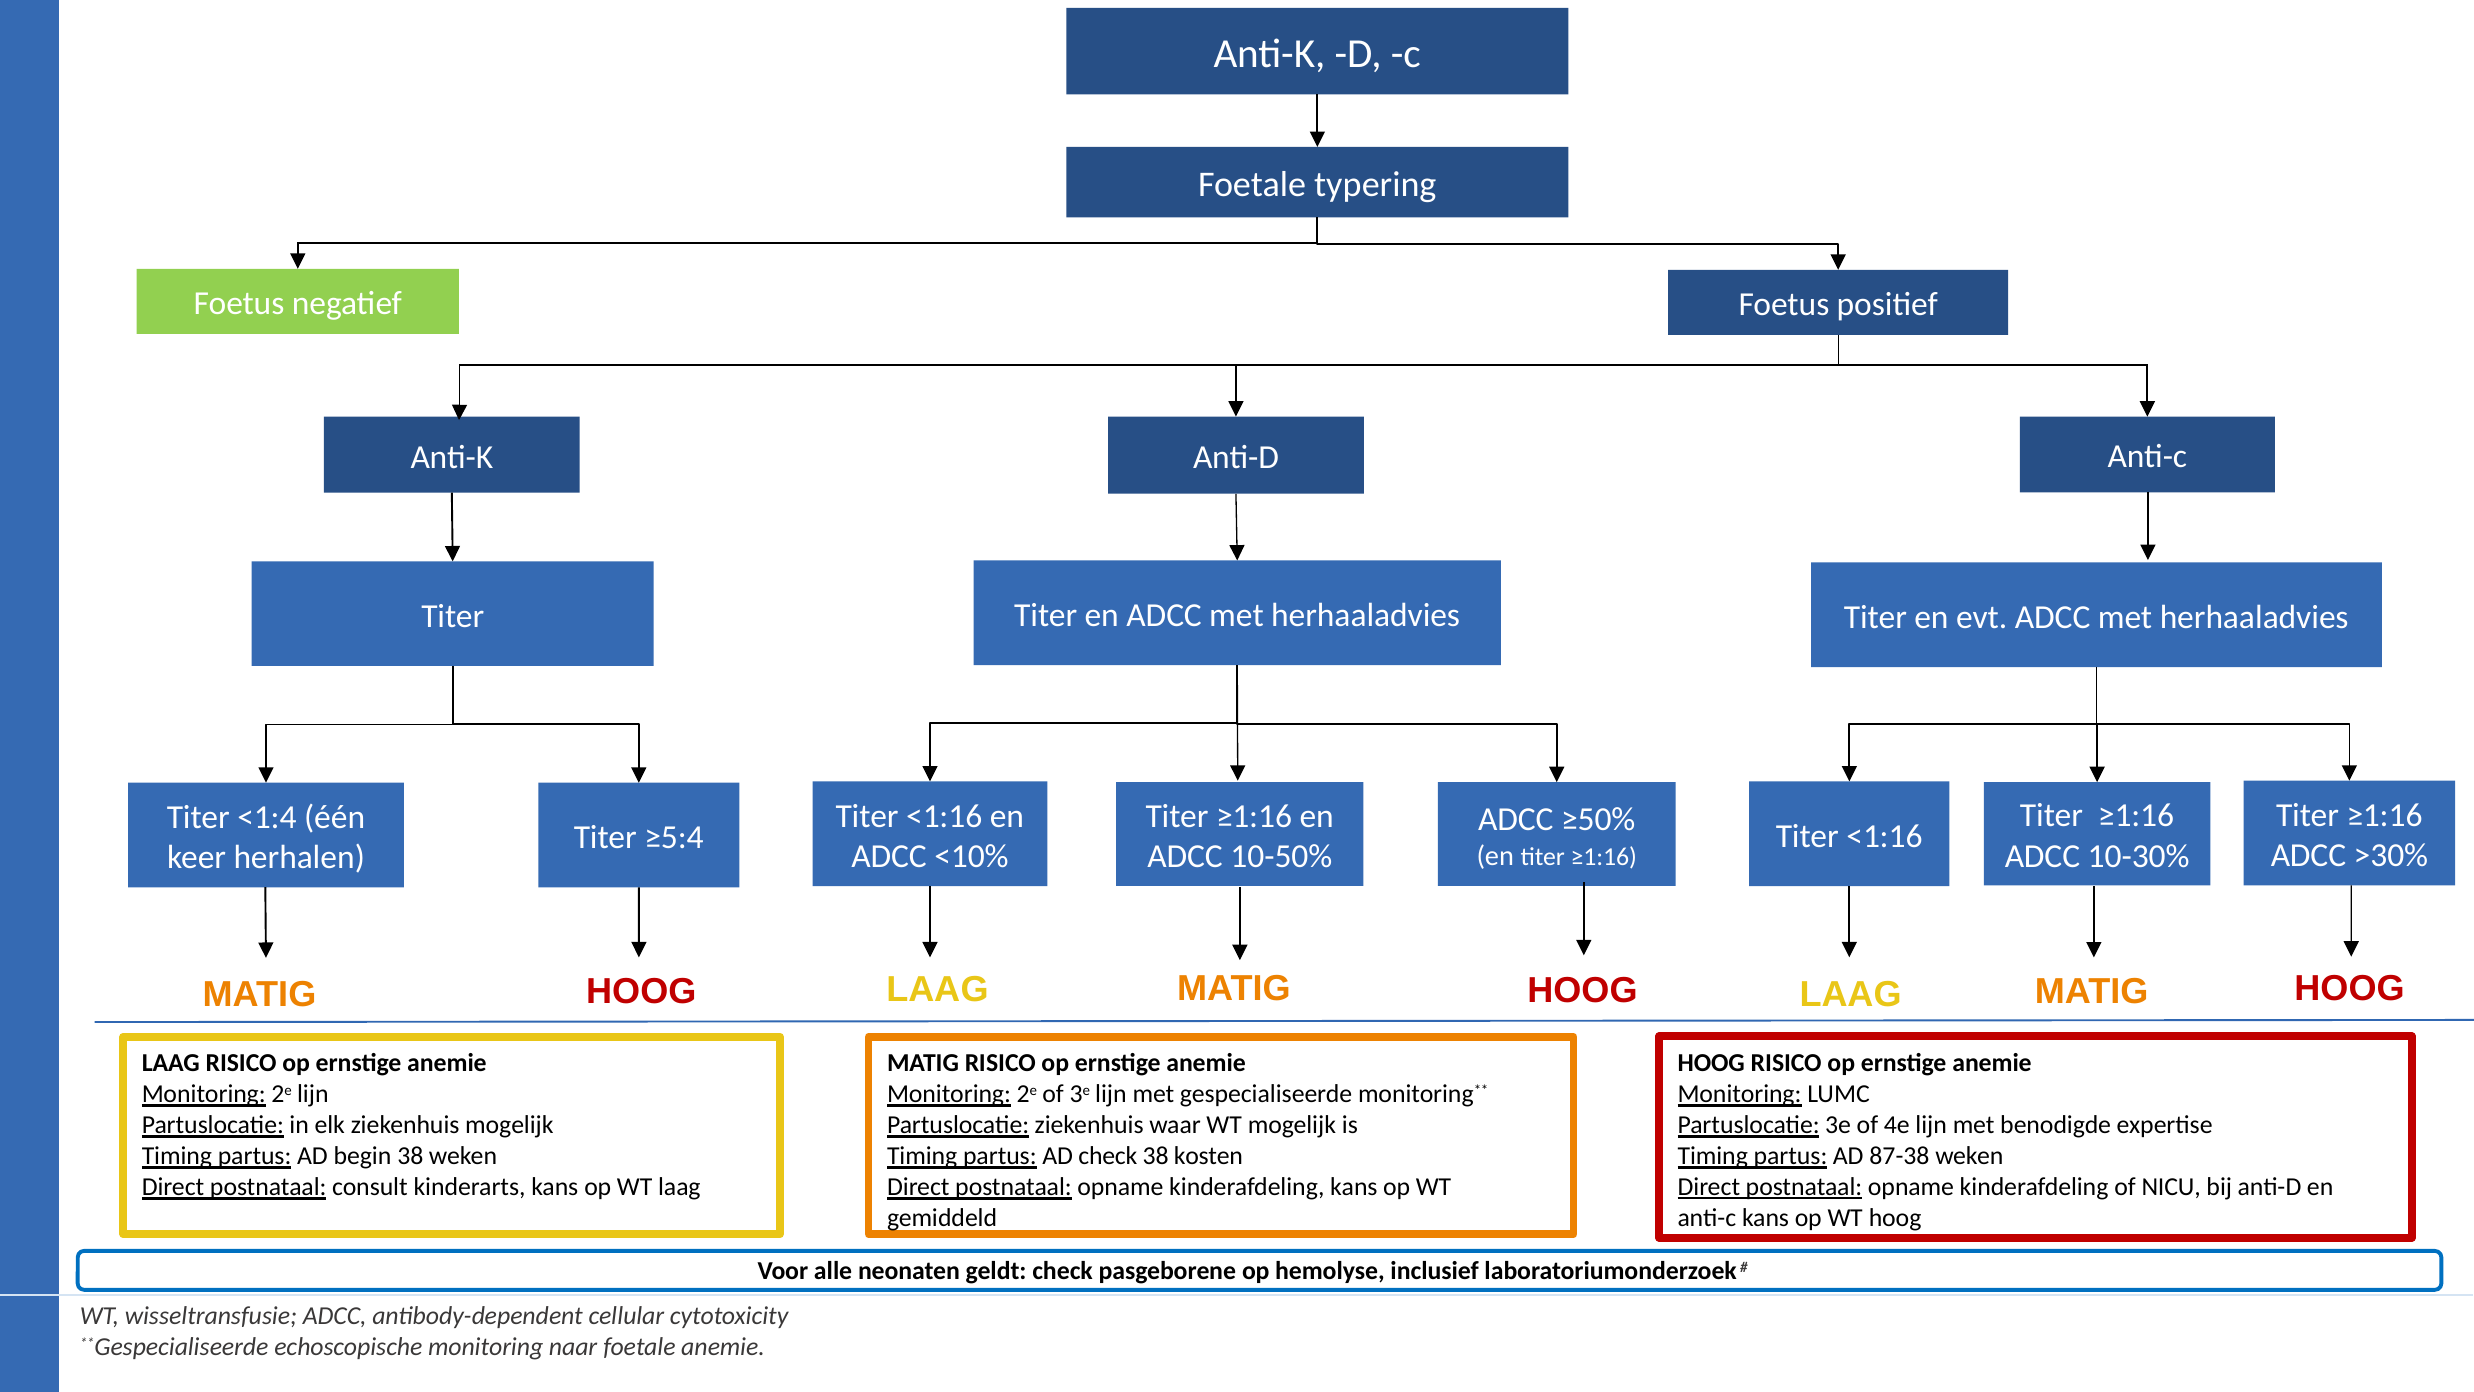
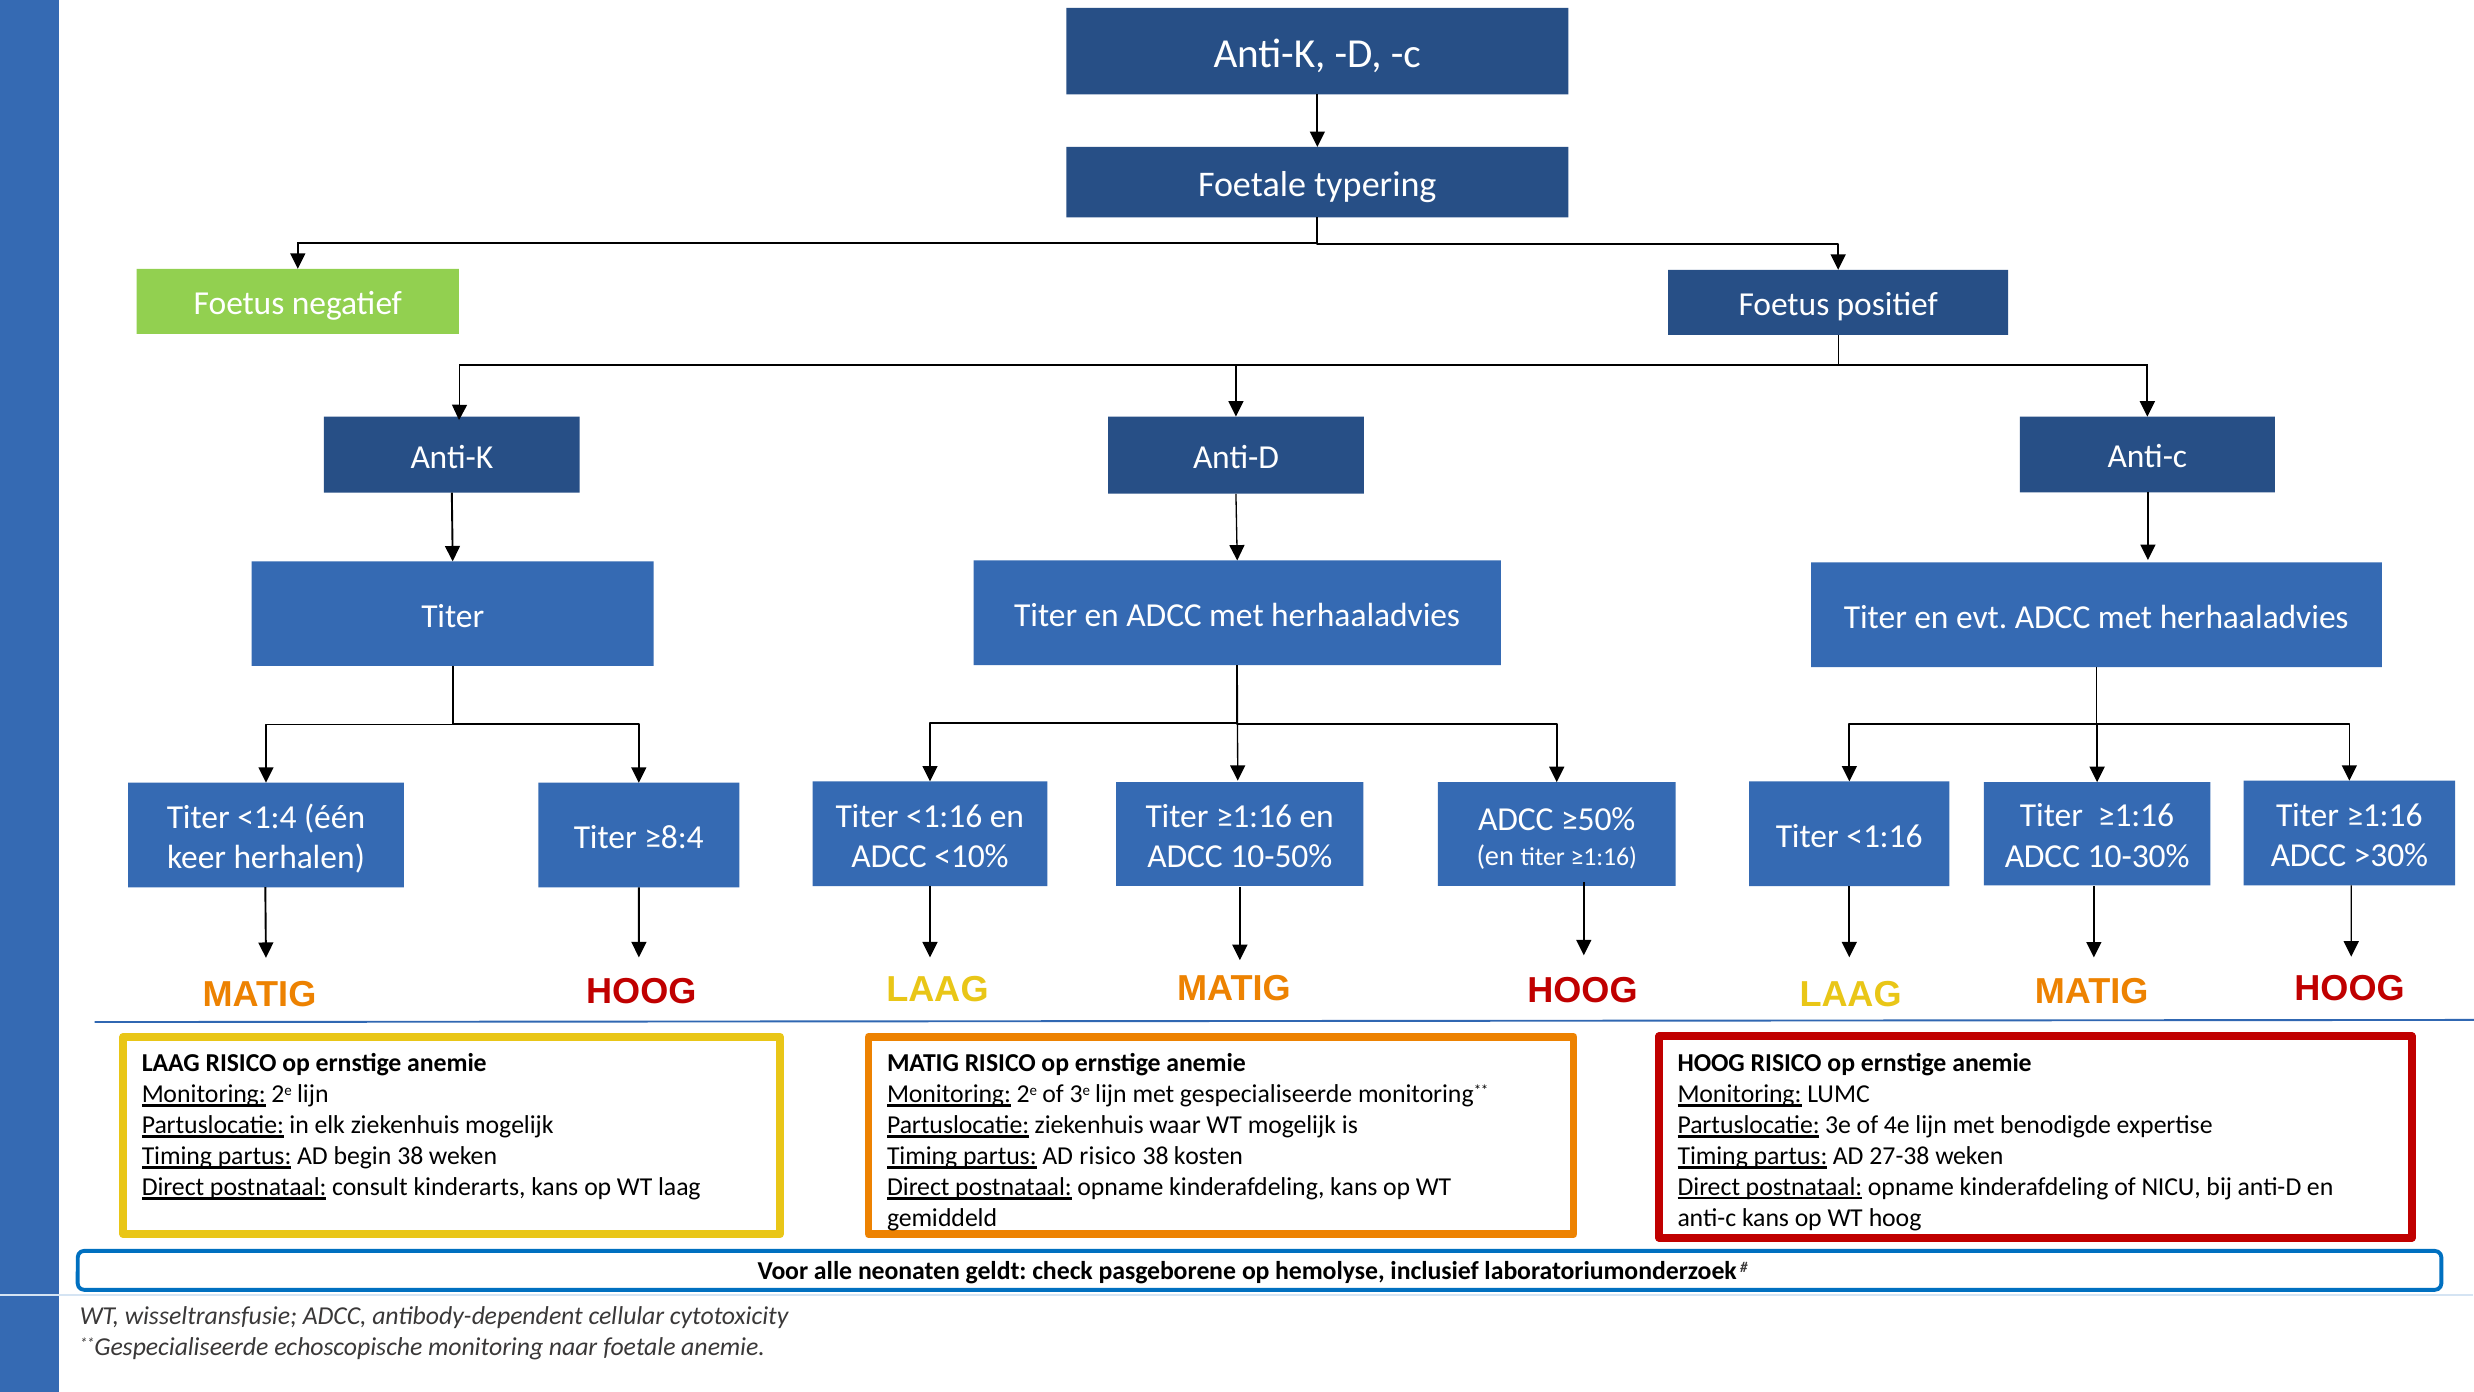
≥5:4: ≥5:4 -> ≥8:4
87-38: 87-38 -> 27-38
AD check: check -> risico
